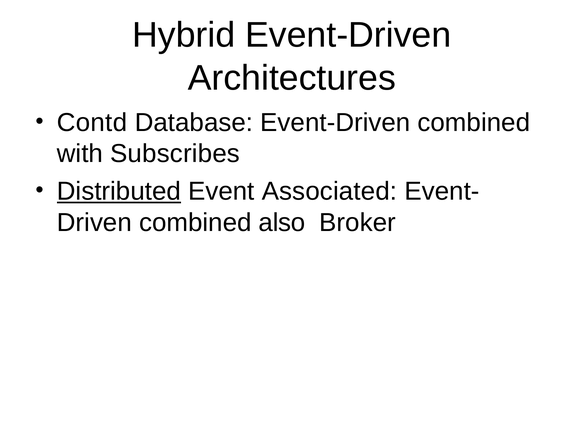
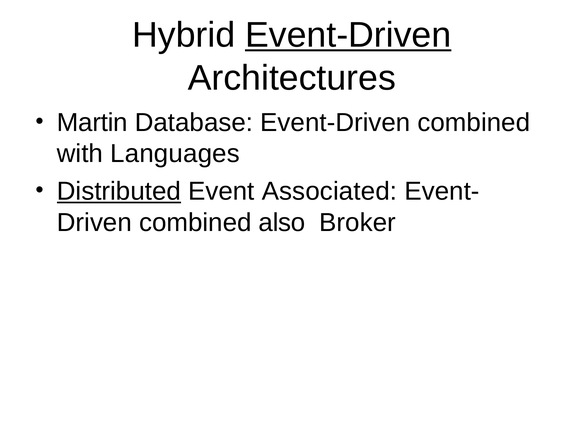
Event-Driven at (348, 35) underline: none -> present
Contd: Contd -> Martin
Subscribes: Subscribes -> Languages
